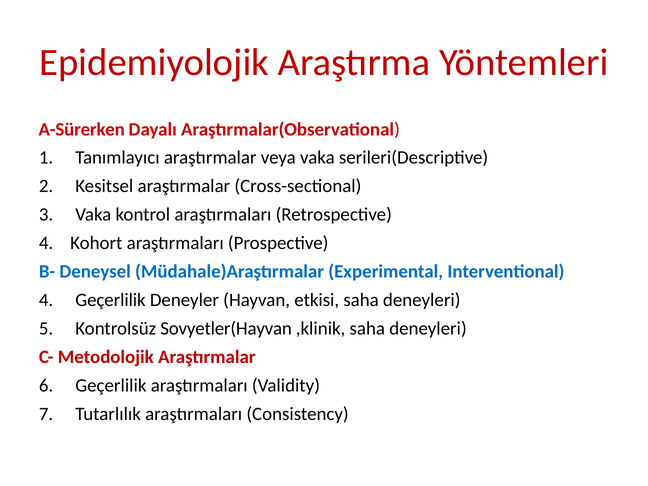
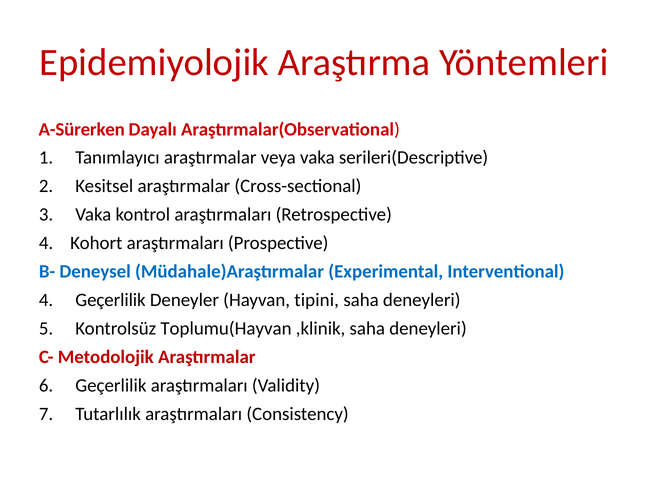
etkisi: etkisi -> tipini
Sovyetler(Hayvan: Sovyetler(Hayvan -> Toplumu(Hayvan
